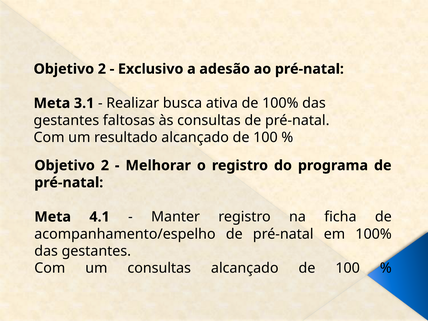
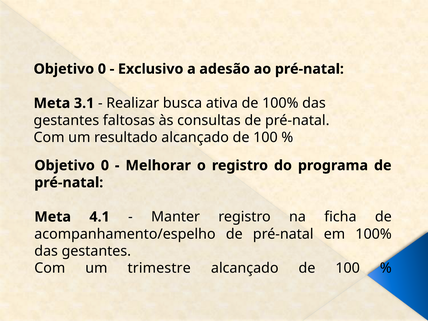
2 at (102, 69): 2 -> 0
2 at (105, 165): 2 -> 0
um consultas: consultas -> trimestre
